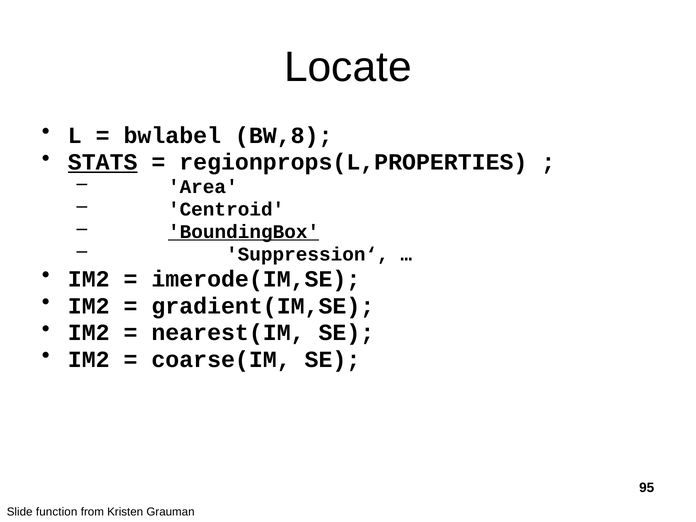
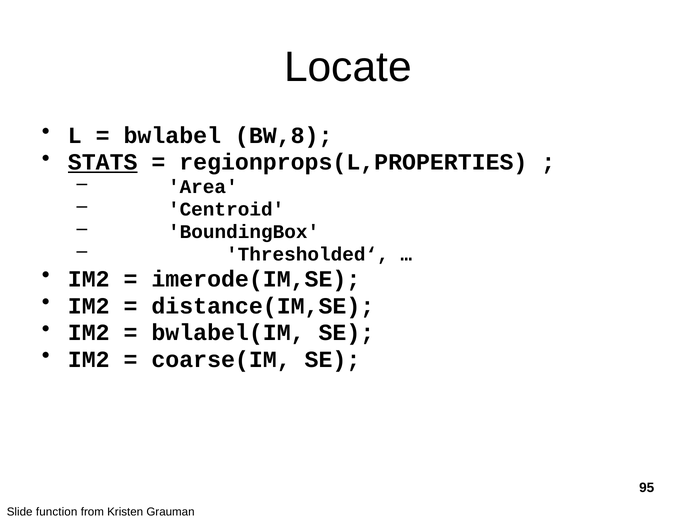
BoundingBox underline: present -> none
Suppression‘: Suppression‘ -> Thresholded‘
gradient(IM,SE: gradient(IM,SE -> distance(IM,SE
nearest(IM: nearest(IM -> bwlabel(IM
